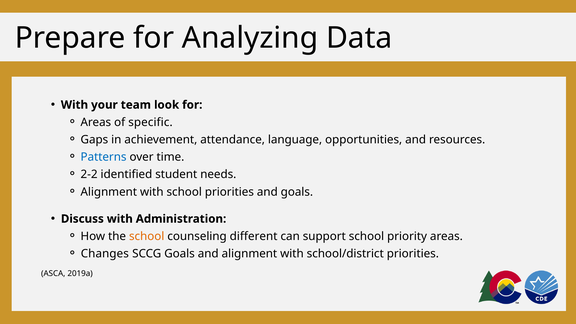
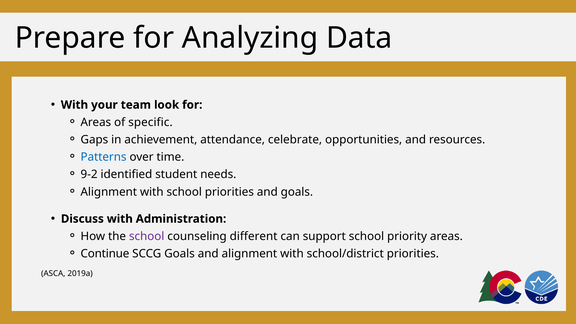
language: language -> celebrate
2-2: 2-2 -> 9-2
school at (147, 236) colour: orange -> purple
Changes: Changes -> Continue
